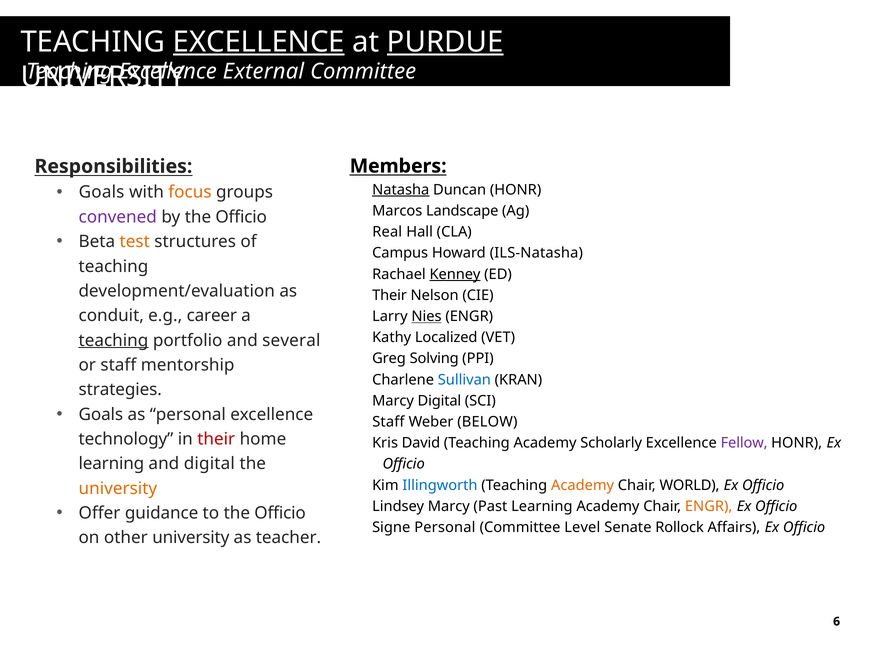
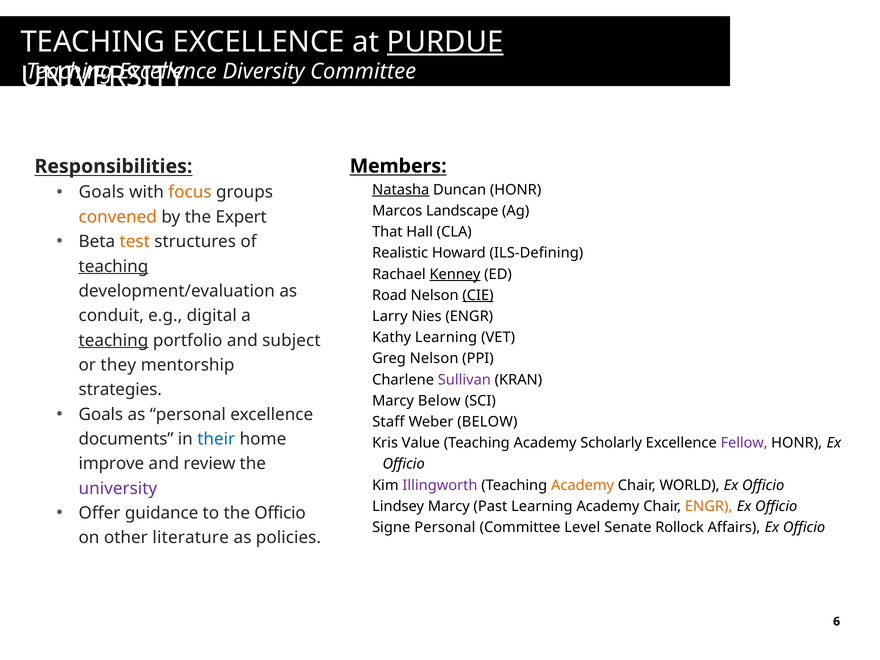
EXCELLENCE at (259, 42) underline: present -> none
External: External -> Diversity
convened colour: purple -> orange
by the Officio: Officio -> Expert
Real: Real -> That
Campus: Campus -> Realistic
ILS-Natasha: ILS-Natasha -> ILS-Defining
teaching at (113, 266) underline: none -> present
Their at (389, 295): Their -> Road
CIE underline: none -> present
career: career -> digital
Nies underline: present -> none
Kathy Localized: Localized -> Learning
several: several -> subject
Greg Solving: Solving -> Nelson
or staff: staff -> they
Sullivan colour: blue -> purple
Marcy Digital: Digital -> Below
technology: technology -> documents
their at (216, 439) colour: red -> blue
David: David -> Value
learning at (111, 464): learning -> improve
and digital: digital -> review
Illingworth colour: blue -> purple
university at (118, 488) colour: orange -> purple
other university: university -> literature
teacher: teacher -> policies
